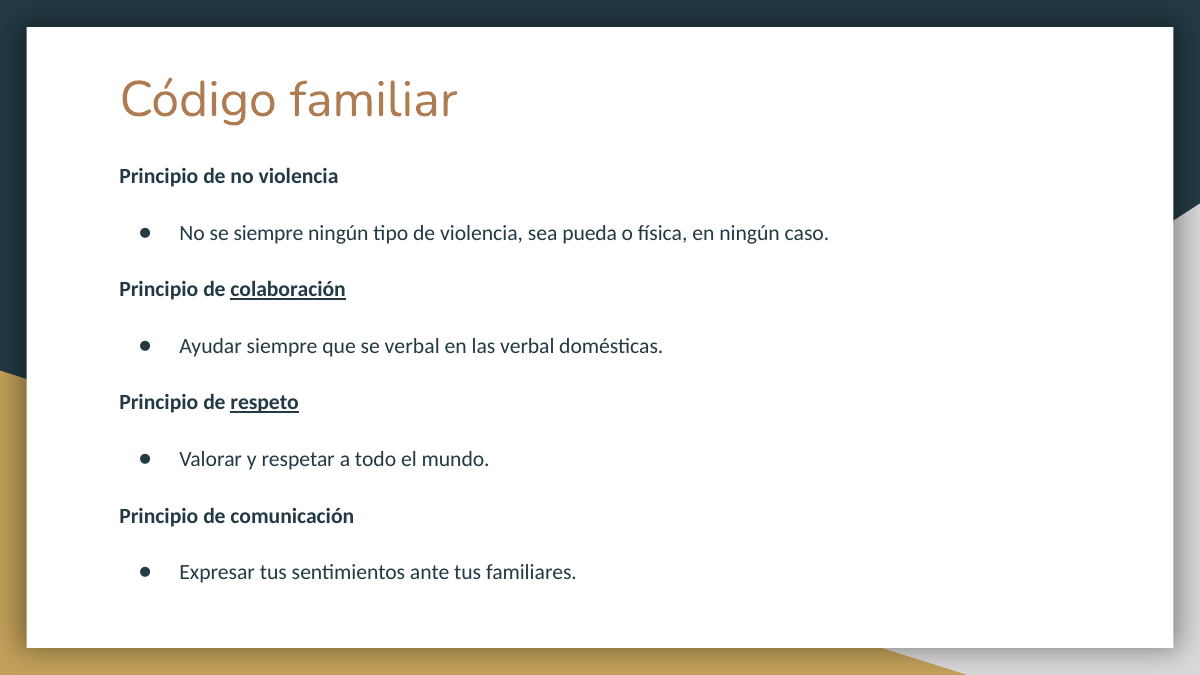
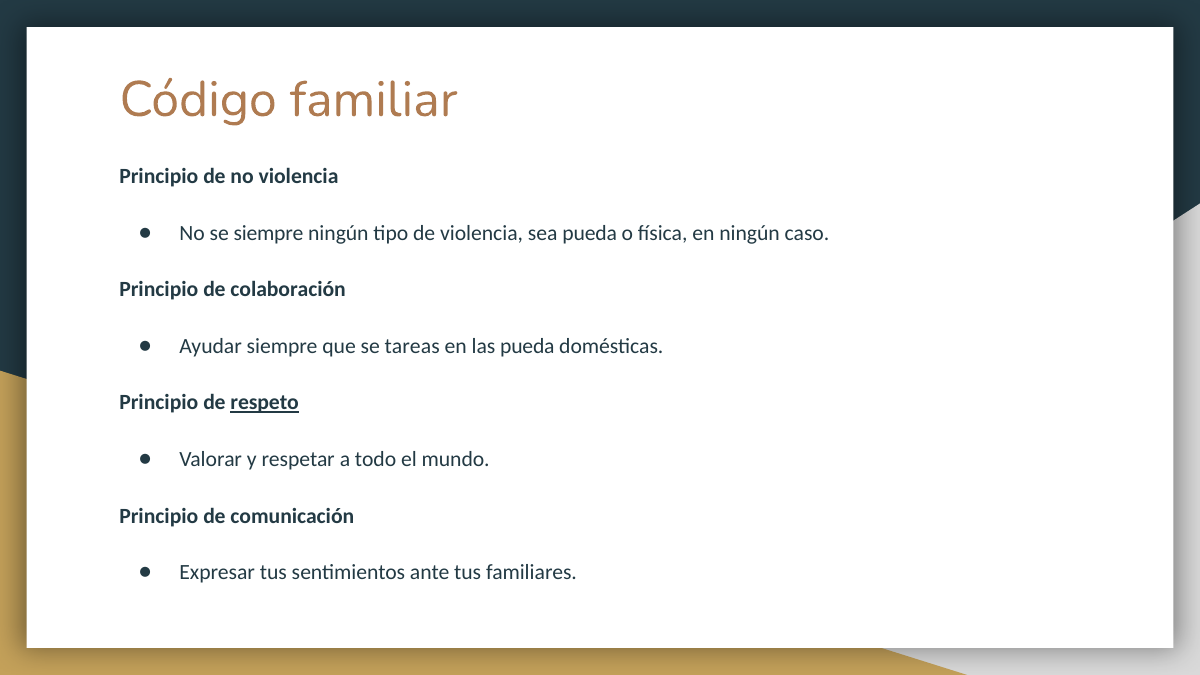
colaboración underline: present -> none
se verbal: verbal -> tareas
las verbal: verbal -> pueda
